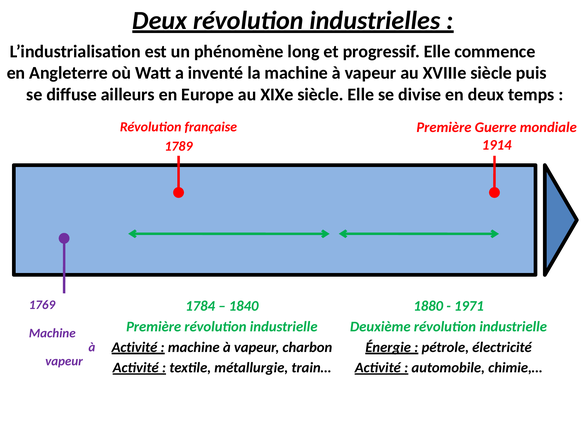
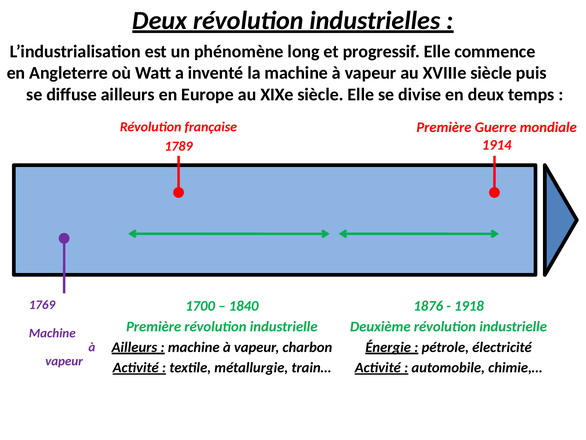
1784: 1784 -> 1700
1880: 1880 -> 1876
1971: 1971 -> 1918
Activité at (134, 347): Activité -> Ailleurs
